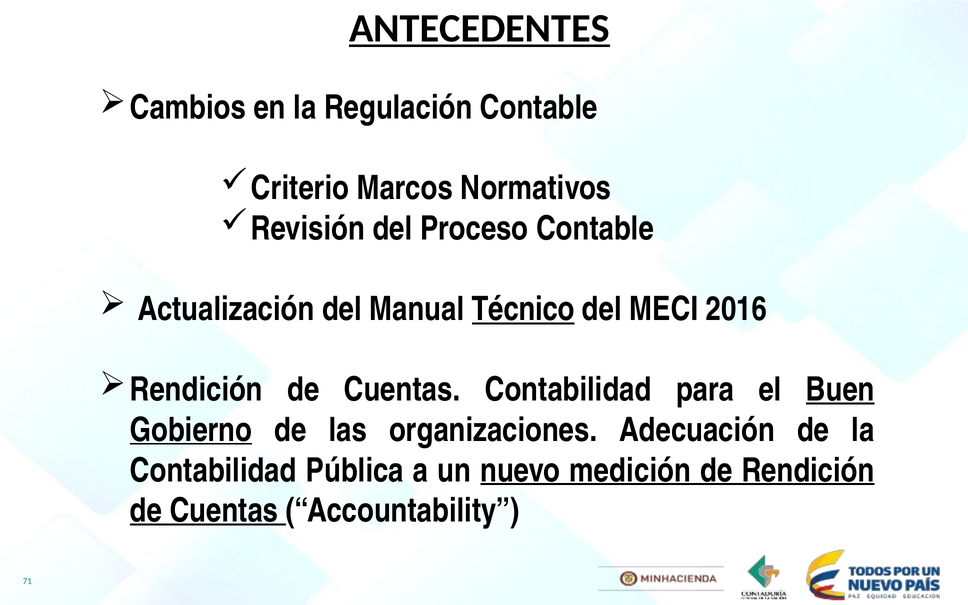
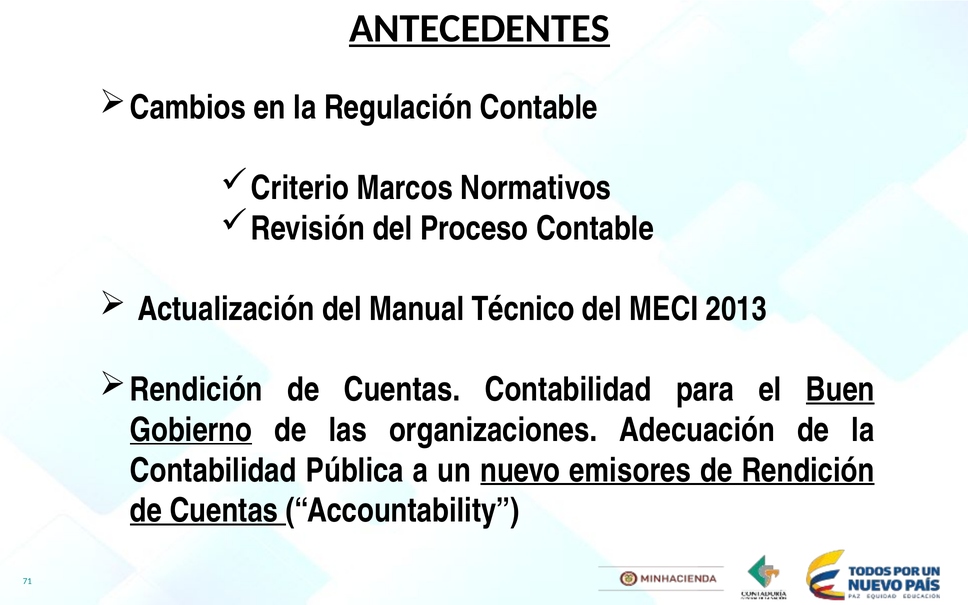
Técnico underline: present -> none
2016: 2016 -> 2013
medición: medición -> emisores
